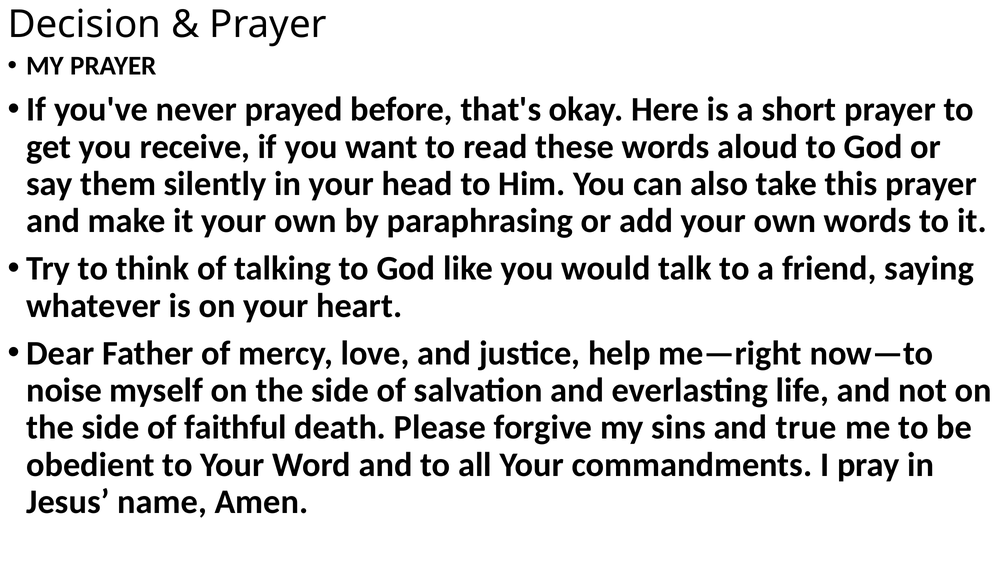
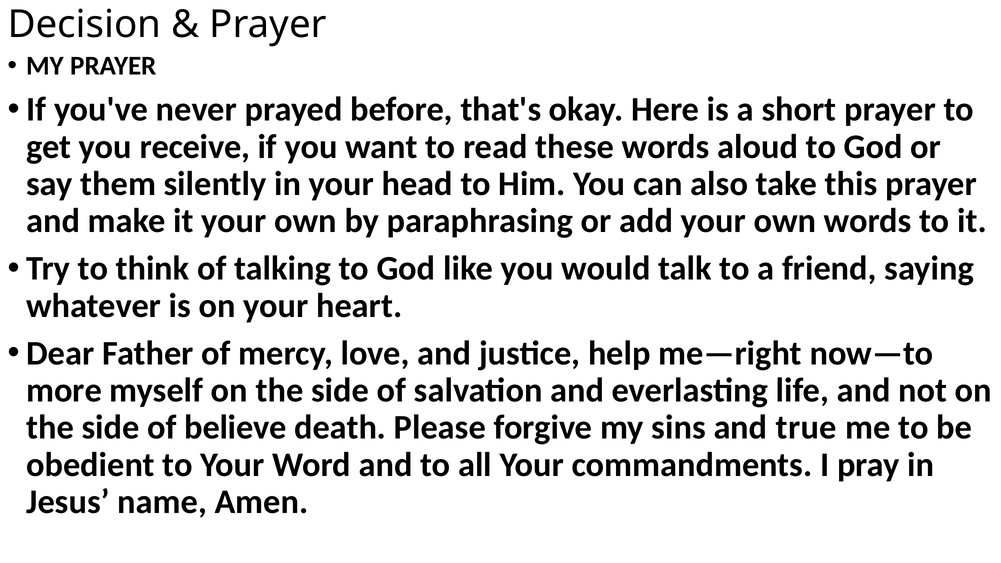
noise: noise -> more
faithful: faithful -> believe
